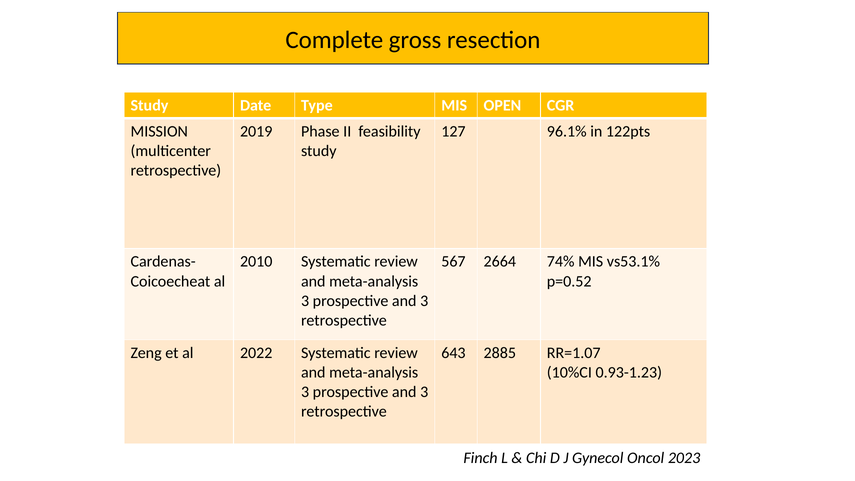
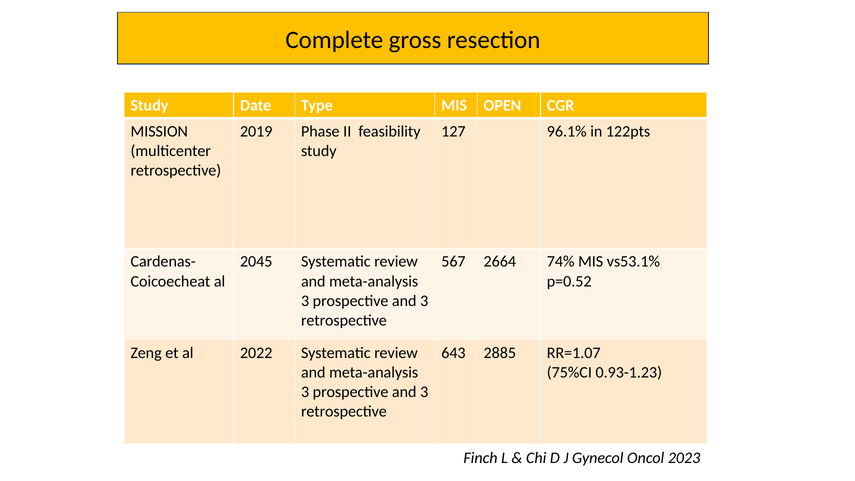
2010: 2010 -> 2045
10%CI: 10%CI -> 75%CI
